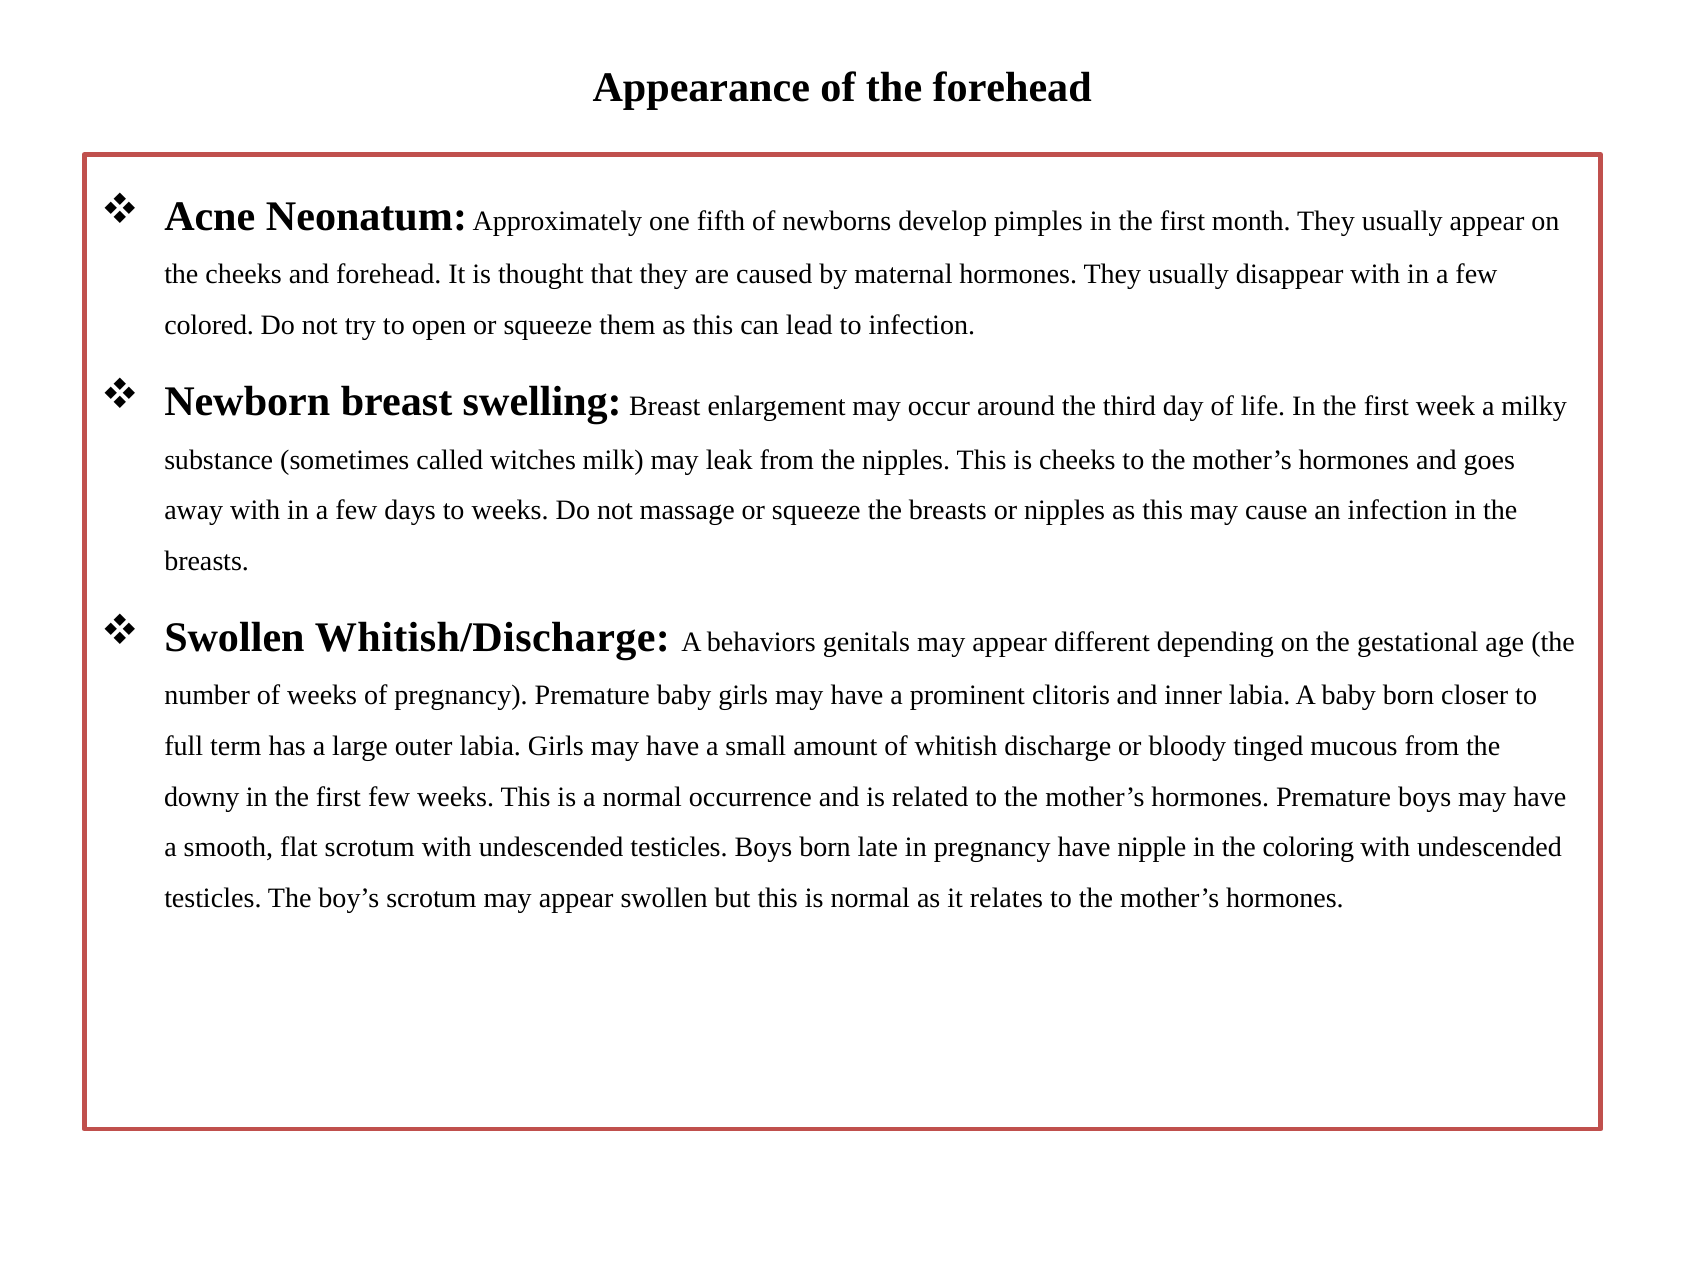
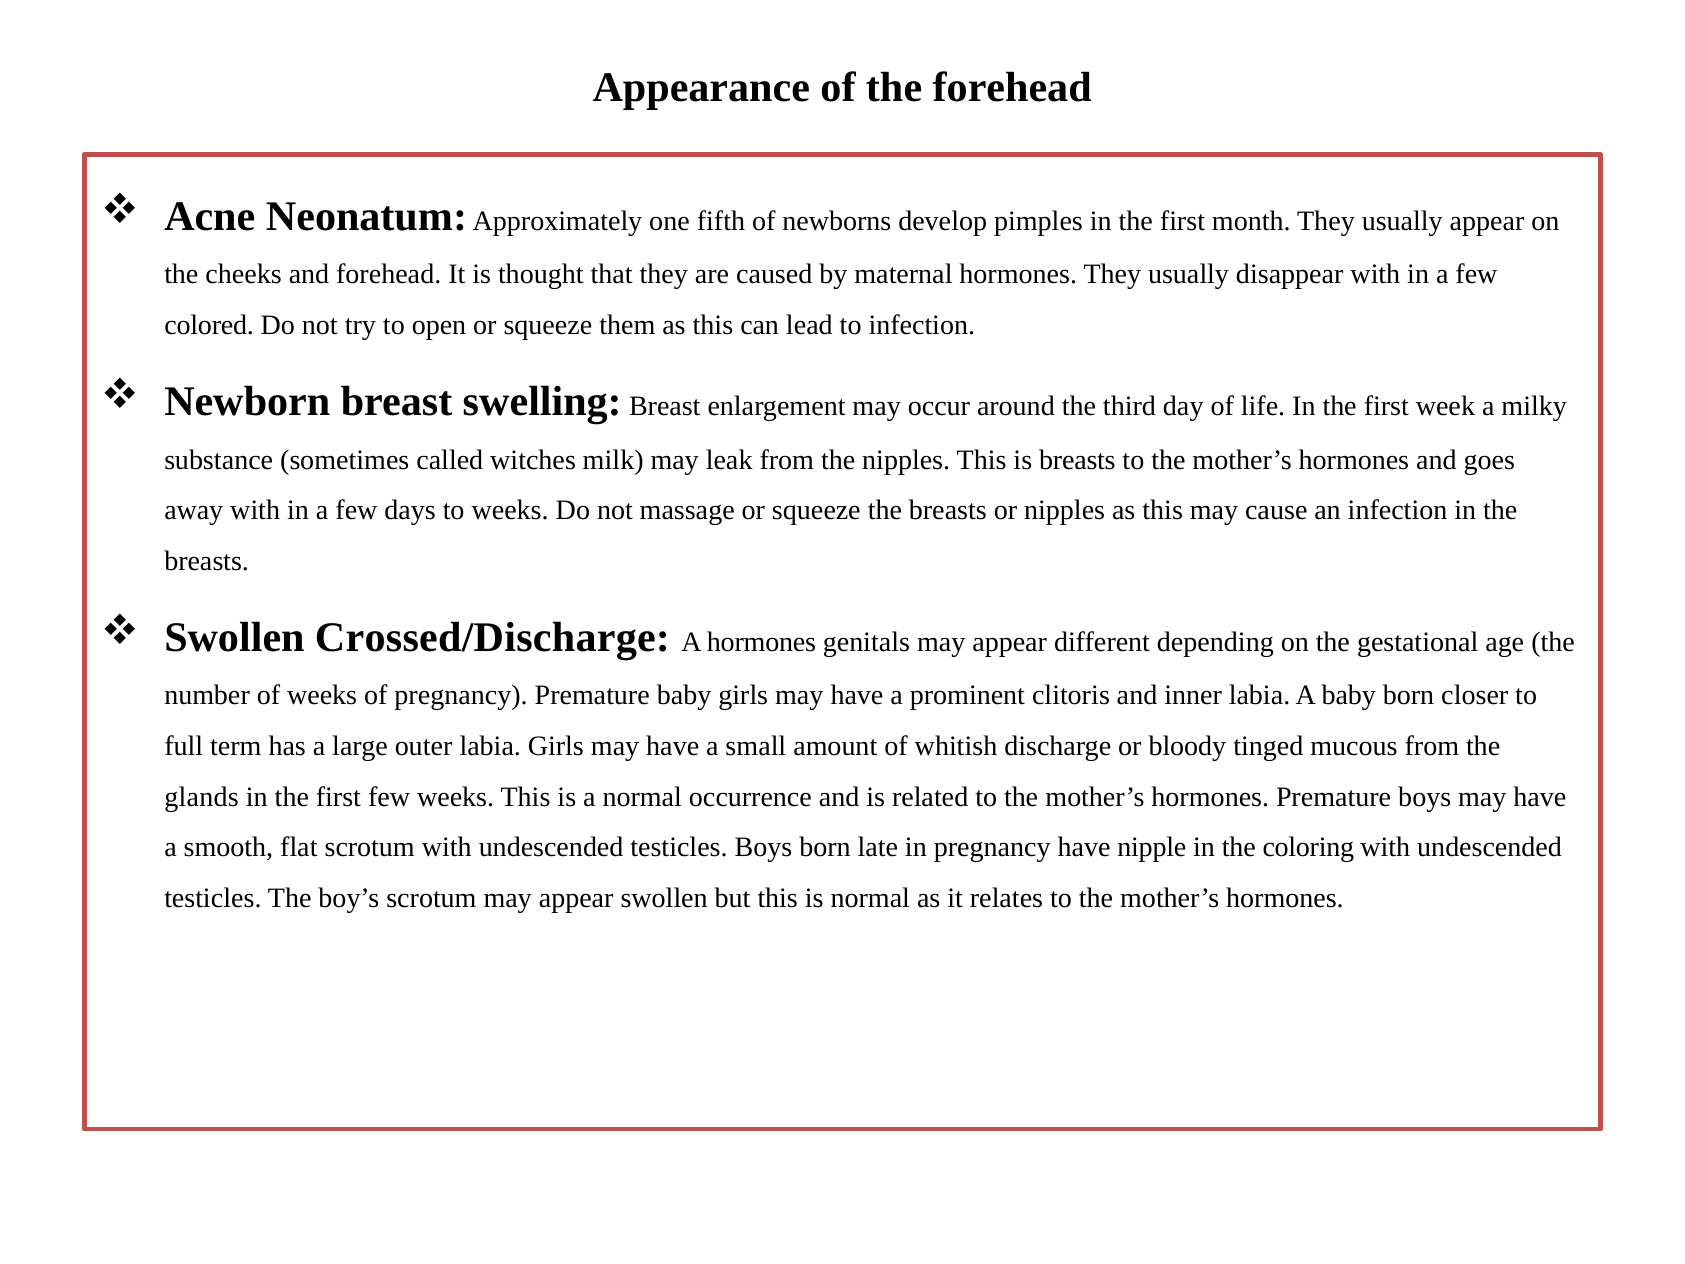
is cheeks: cheeks -> breasts
Whitish/Discharge: Whitish/Discharge -> Crossed/Discharge
A behaviors: behaviors -> hormones
downy: downy -> glands
